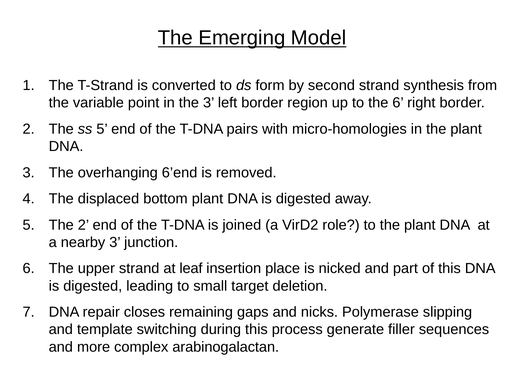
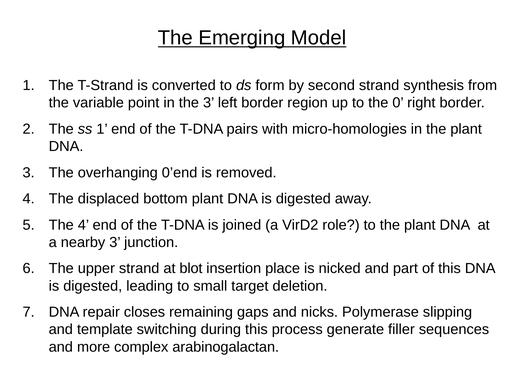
the 6: 6 -> 0
ss 5: 5 -> 1
6’end: 6’end -> 0’end
The 2: 2 -> 4
leaf: leaf -> blot
